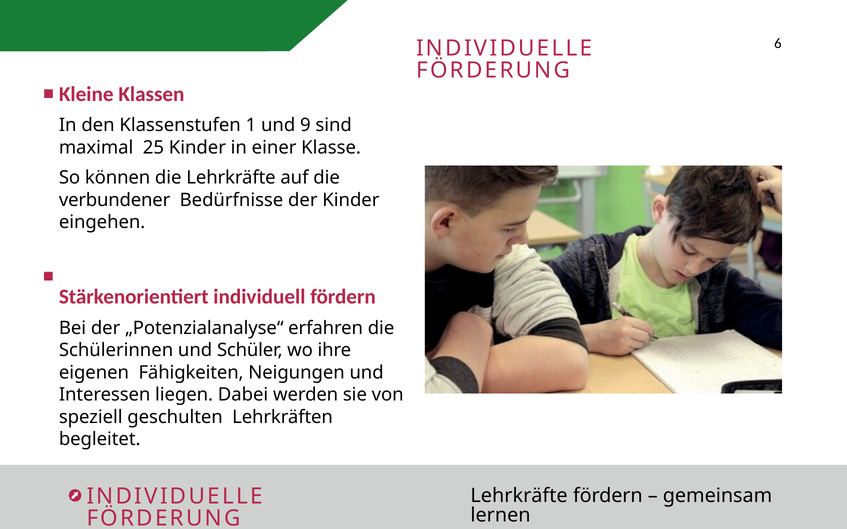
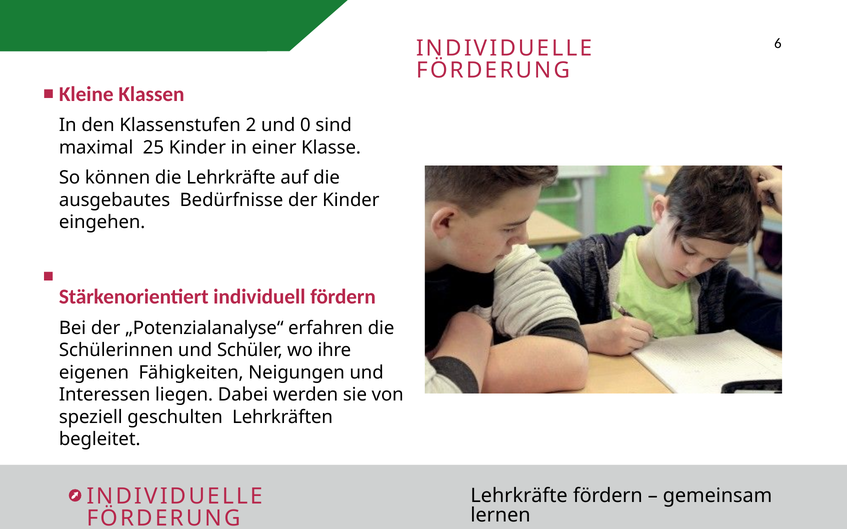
1: 1 -> 2
9: 9 -> 0
verbundener: verbundener -> ausgebautes
